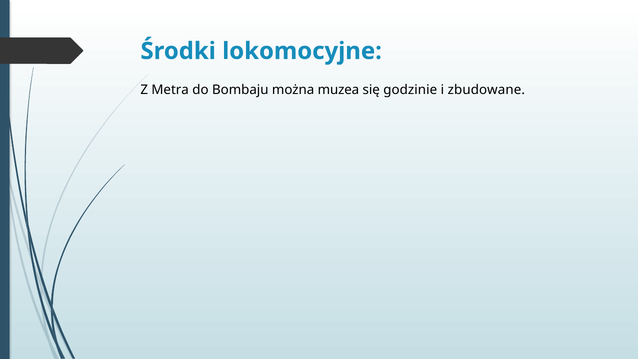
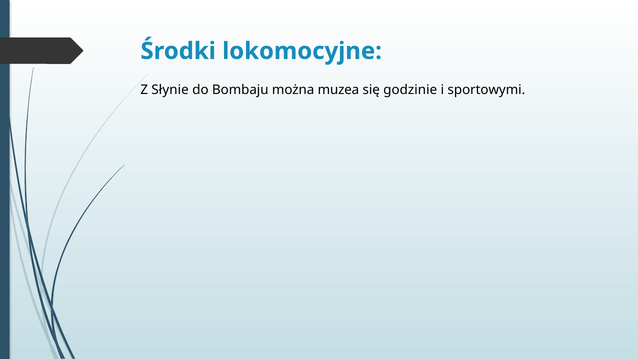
Metra: Metra -> Słynie
zbudowane: zbudowane -> sportowymi
